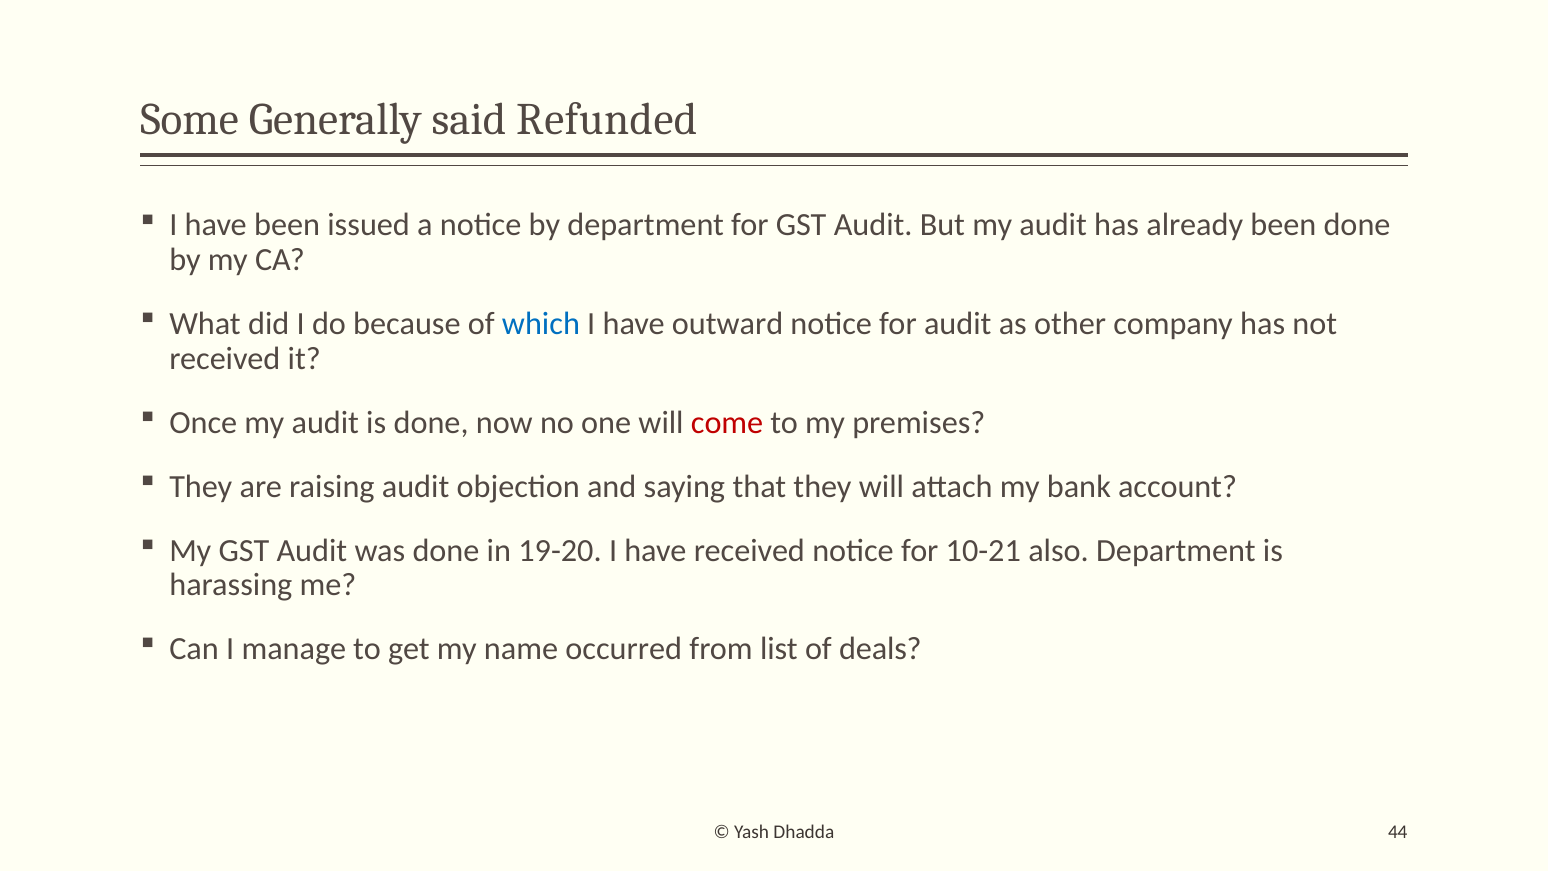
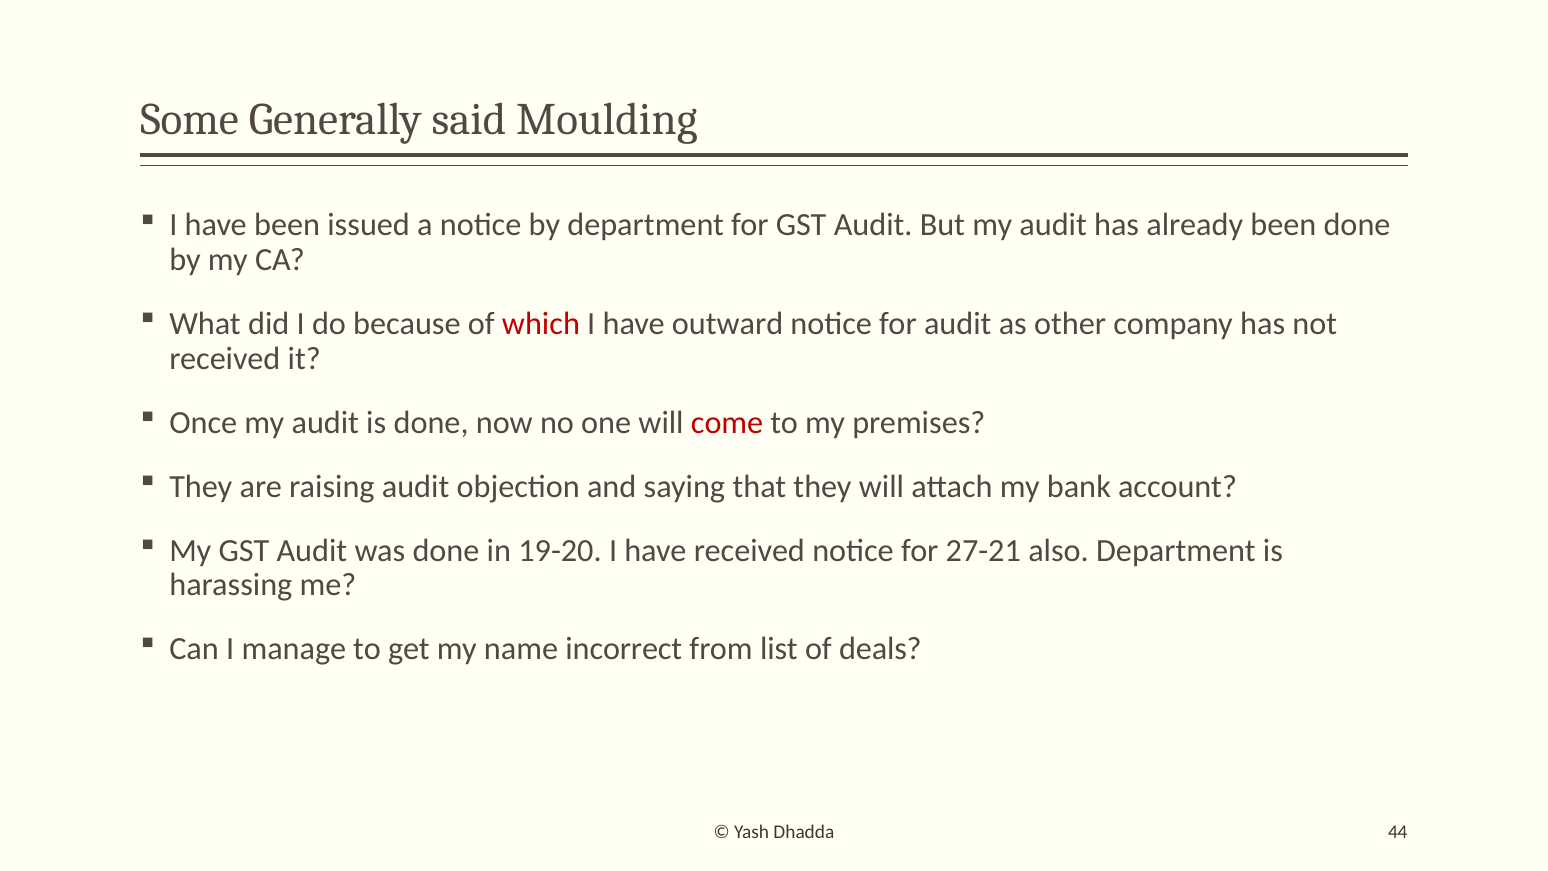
Refunded: Refunded -> Moulding
which colour: blue -> red
10-21: 10-21 -> 27-21
occurred: occurred -> incorrect
